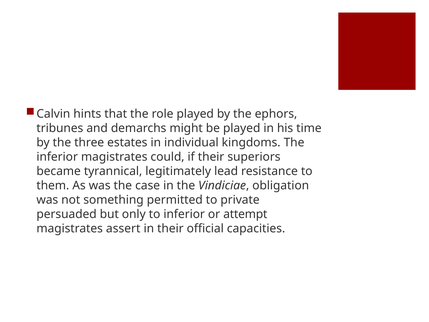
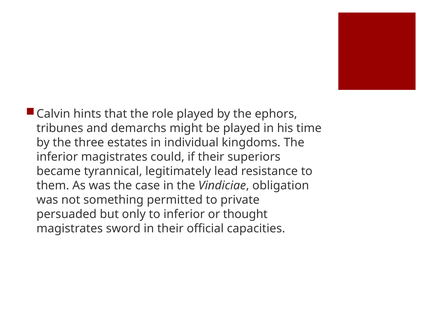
attempt: attempt -> thought
assert: assert -> sword
